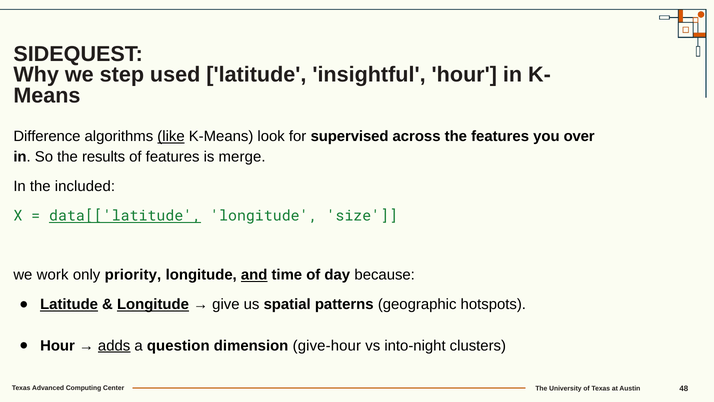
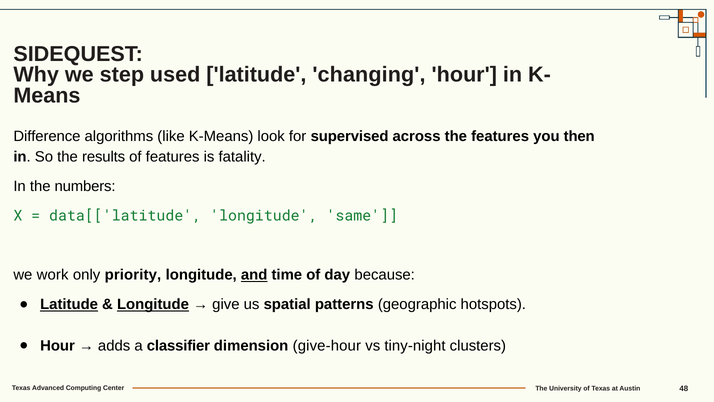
insightful: insightful -> changing
like underline: present -> none
over: over -> then
merge: merge -> fatality
included: included -> numbers
data[['latitude underline: present -> none
size: size -> same
adds underline: present -> none
question: question -> classifier
into-night: into-night -> tiny-night
